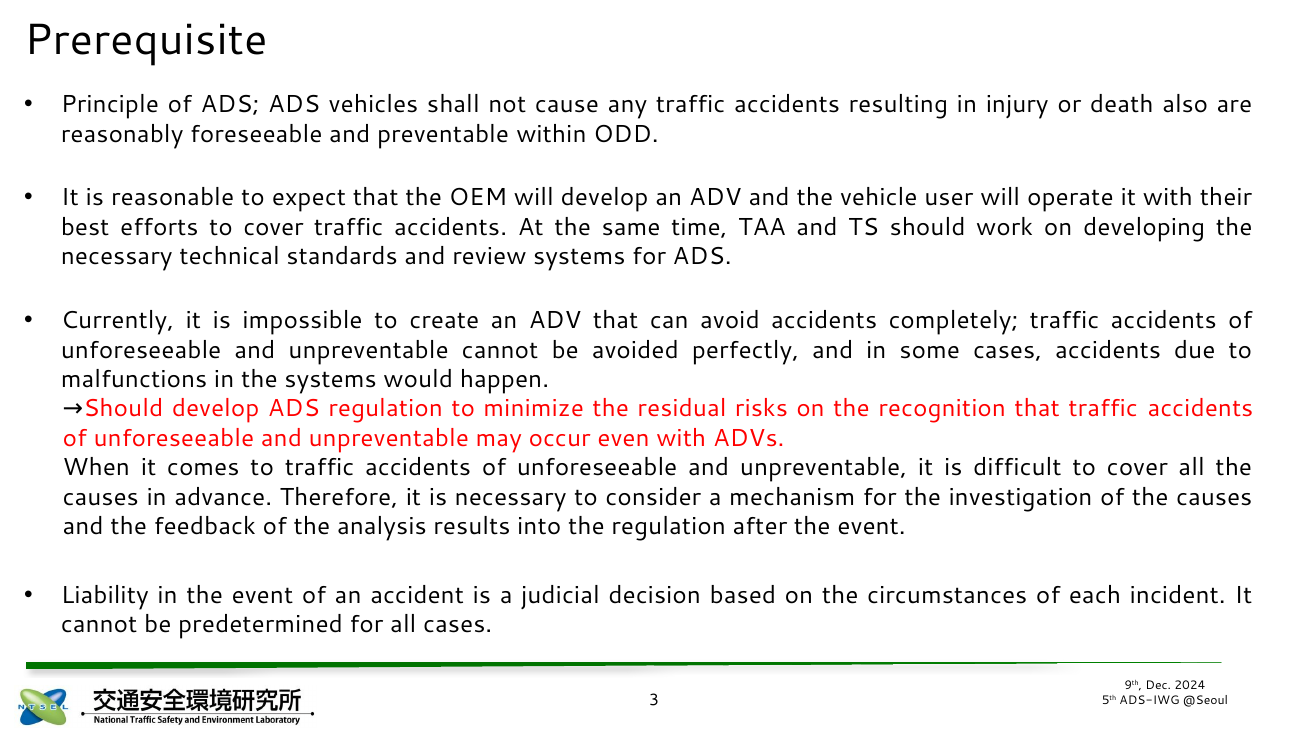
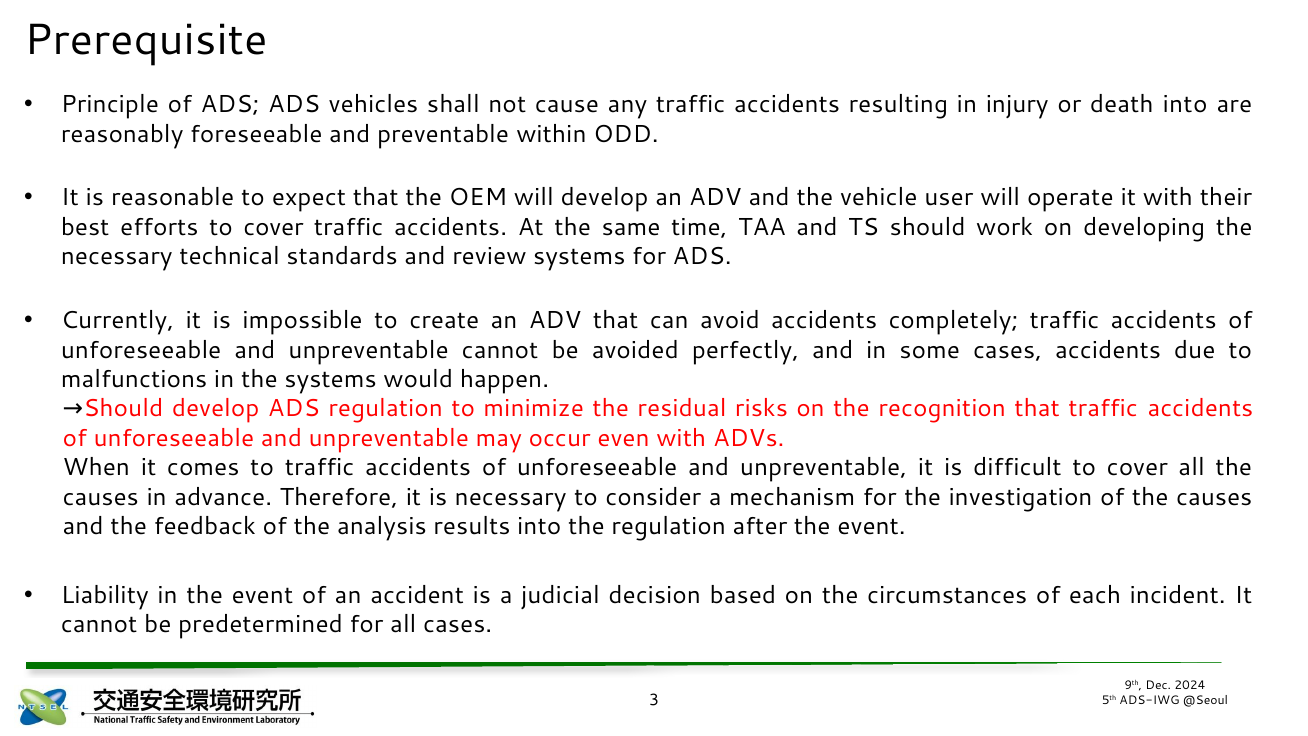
death also: also -> into
